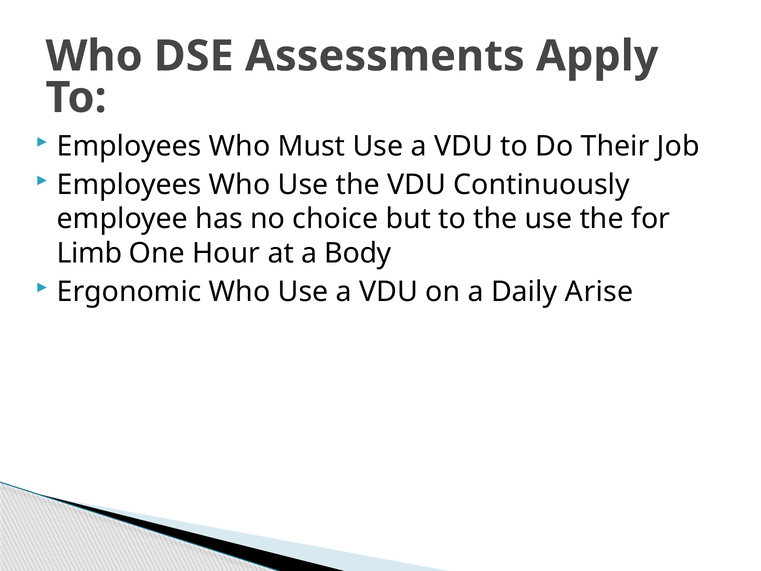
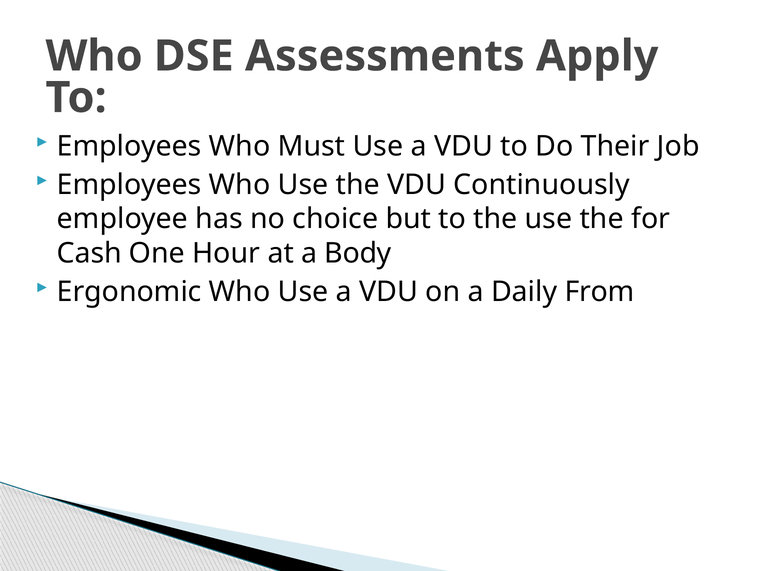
Limb: Limb -> Cash
Arise: Arise -> From
